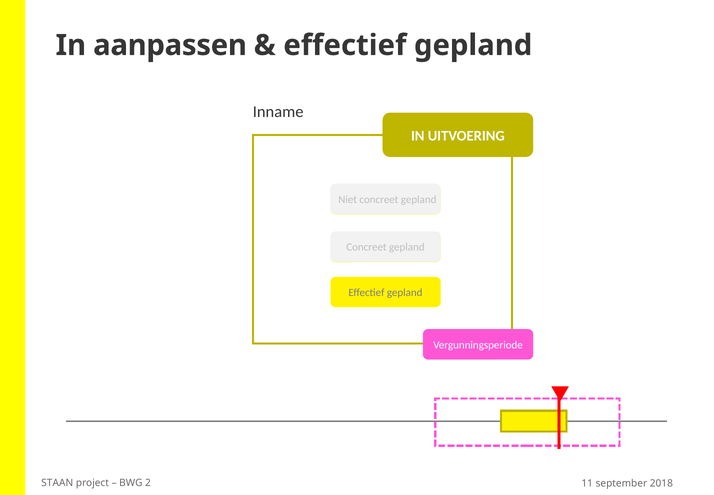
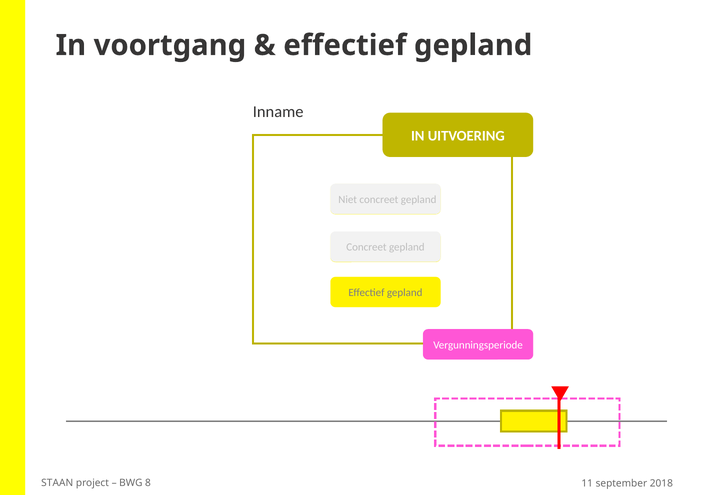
aanpassen: aanpassen -> voortgang
2: 2 -> 8
